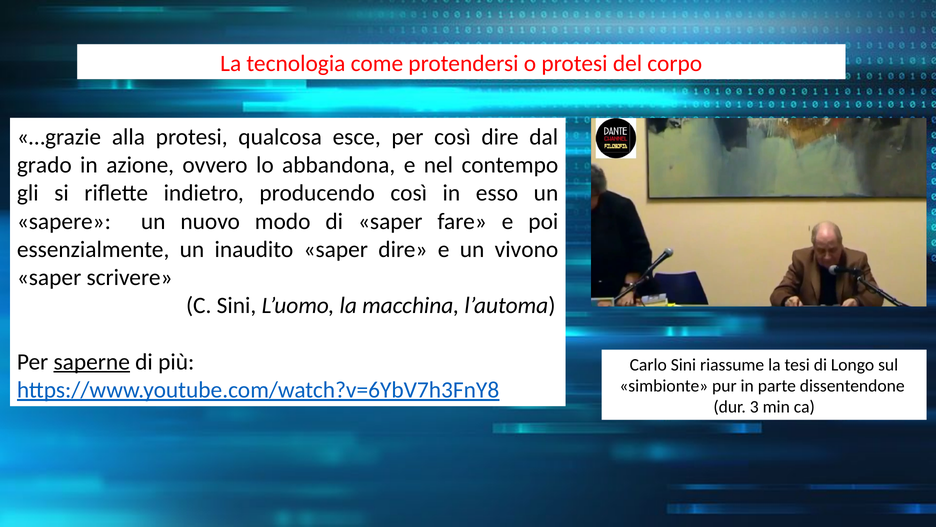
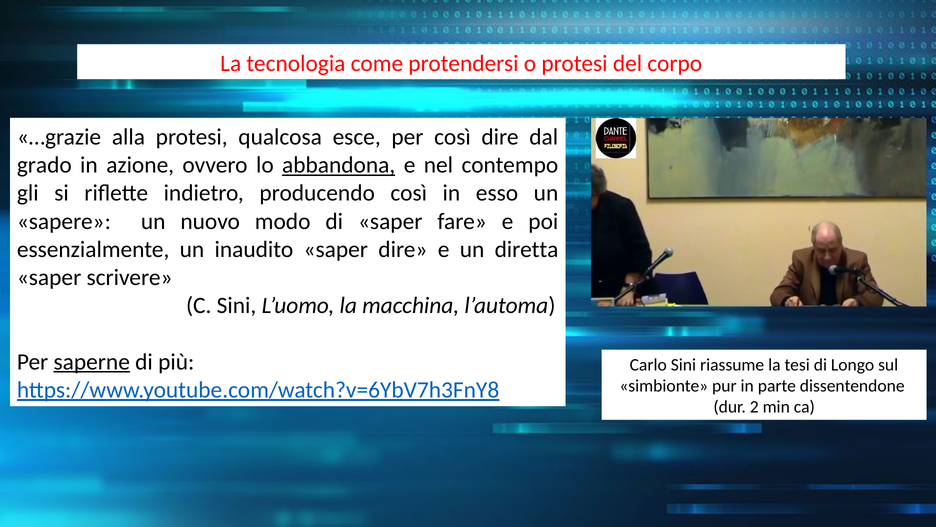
abbandona underline: none -> present
vivono: vivono -> diretta
3: 3 -> 2
